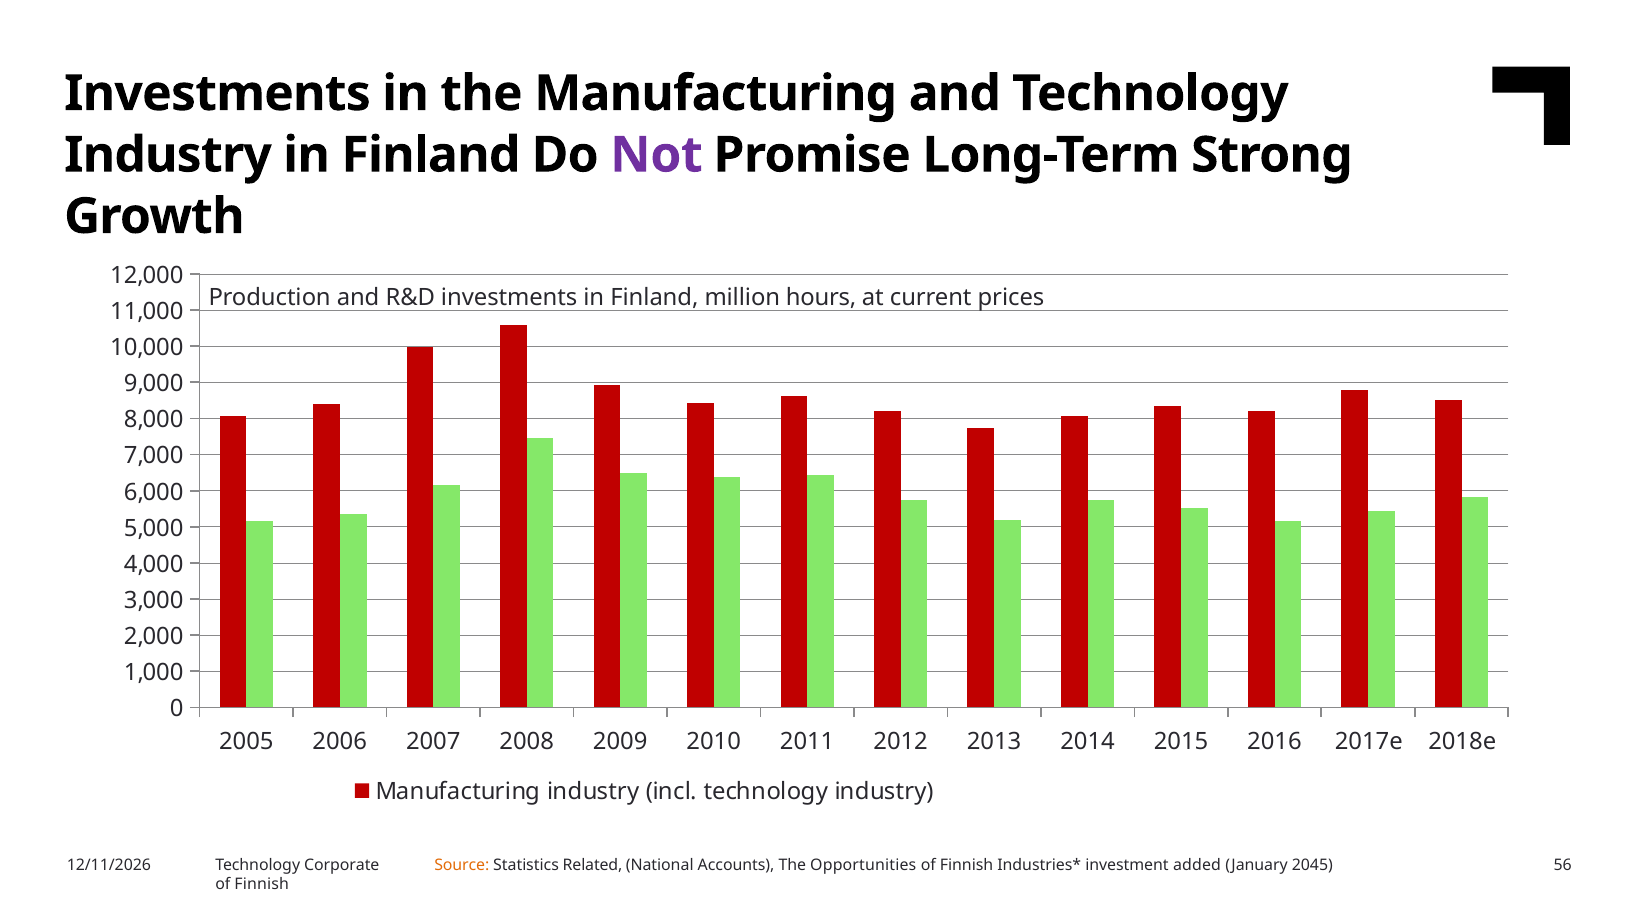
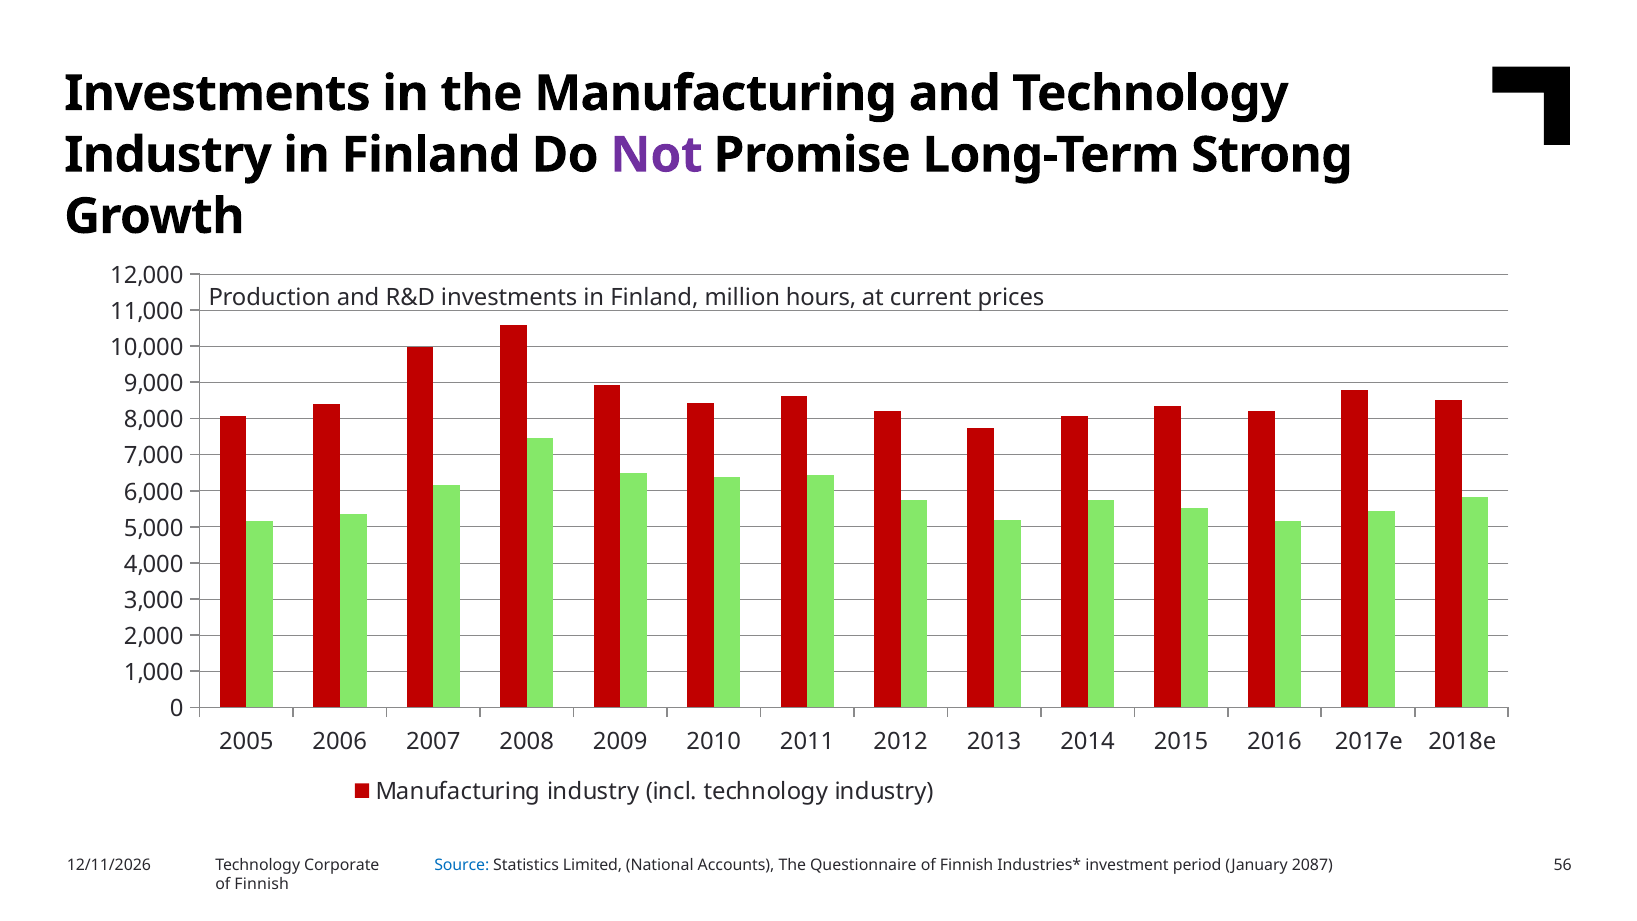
Source colour: orange -> blue
Related: Related -> Limited
Opportunities: Opportunities -> Questionnaire
added: added -> period
2045: 2045 -> 2087
